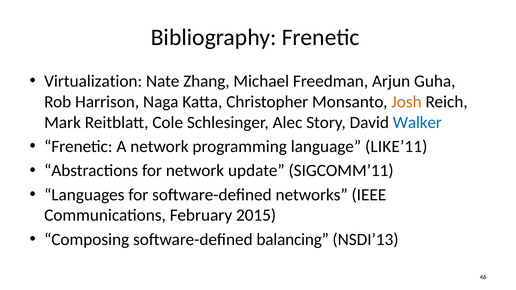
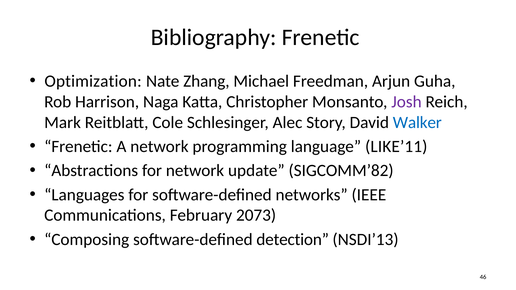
Virtualization: Virtualization -> Optimization
Josh colour: orange -> purple
SIGCOMM’11: SIGCOMM’11 -> SIGCOMM’82
2015: 2015 -> 2073
balancing: balancing -> detection
